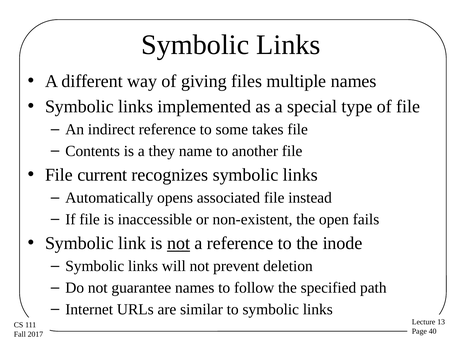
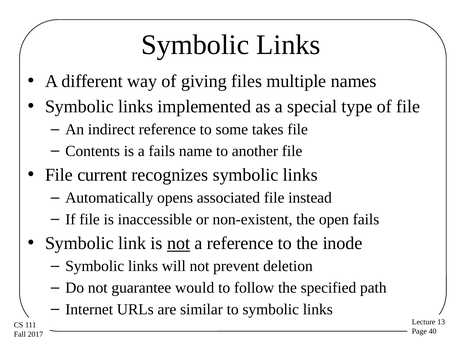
a they: they -> fails
guarantee names: names -> would
